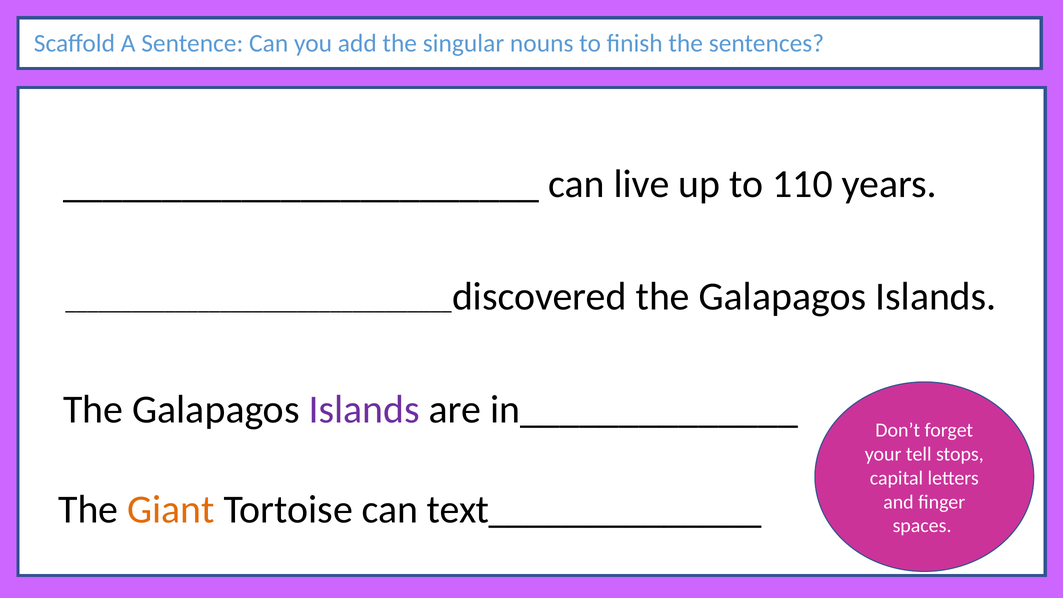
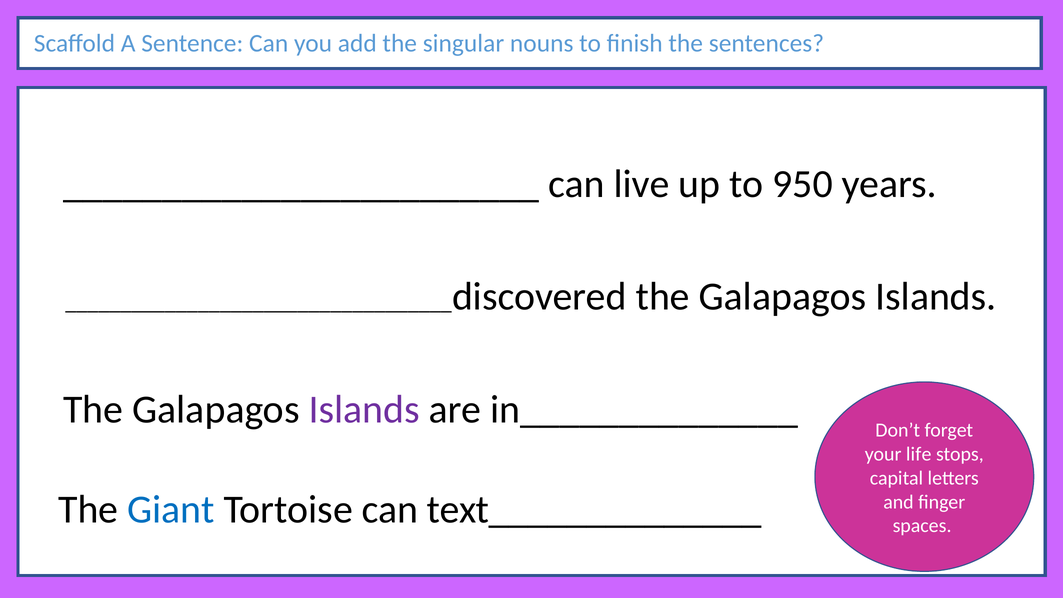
110: 110 -> 950
tell: tell -> life
Giant colour: orange -> blue
